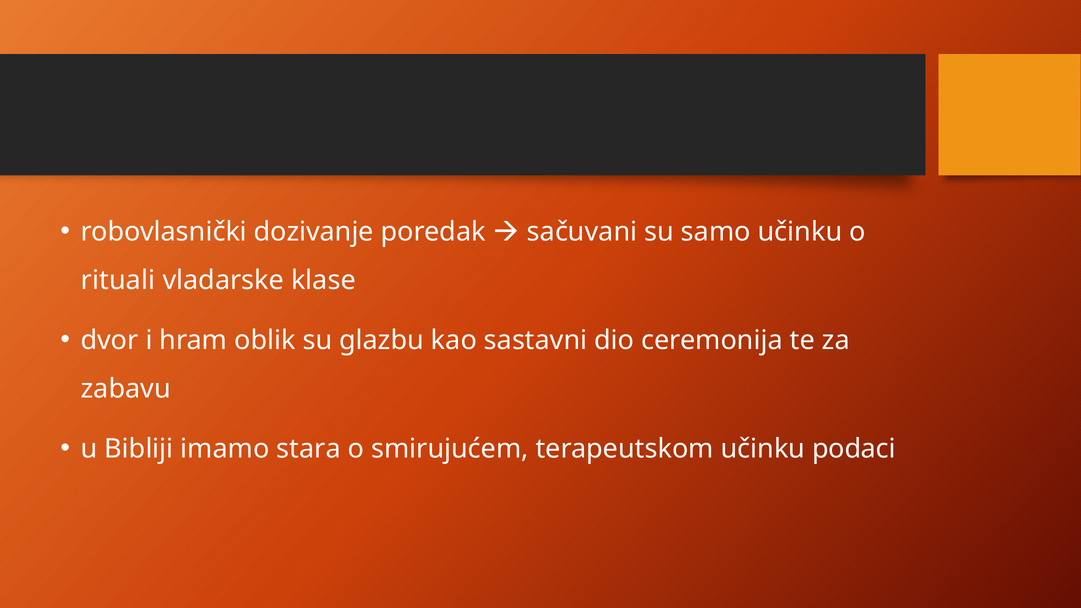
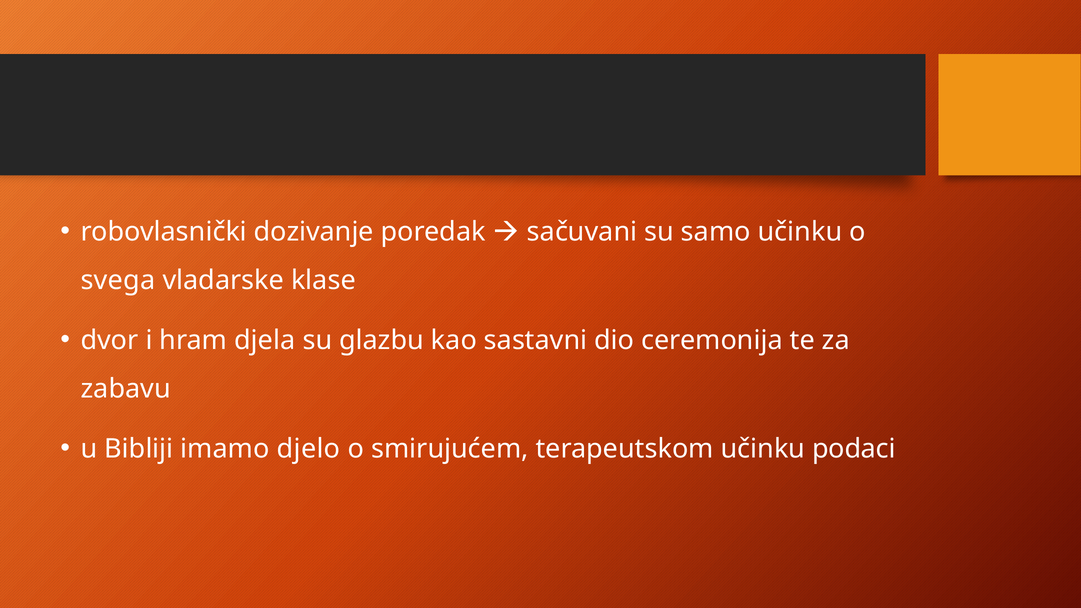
rituali: rituali -> svega
oblik: oblik -> djela
stara: stara -> djelo
